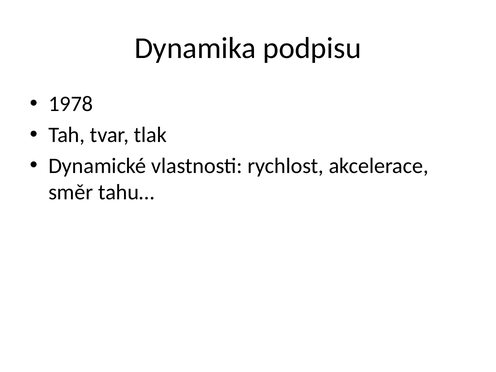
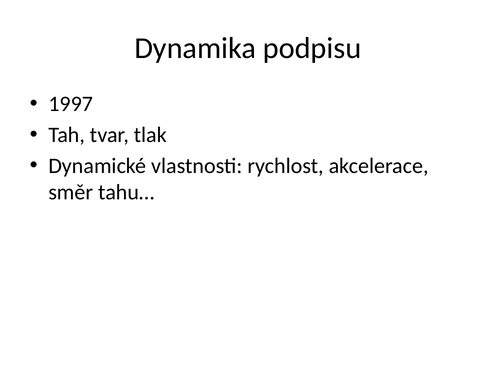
1978: 1978 -> 1997
